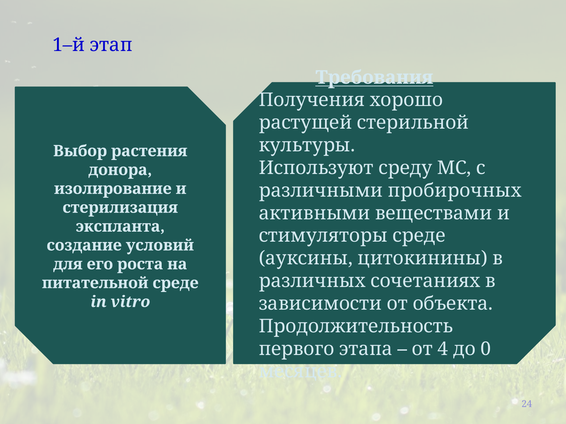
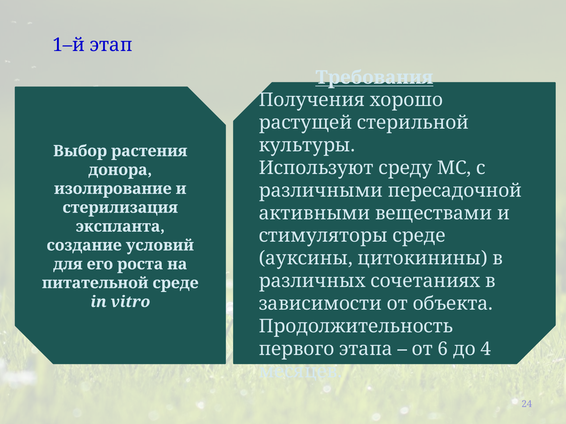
пробирочных: пробирочных -> пересадочной
4: 4 -> 6
0: 0 -> 4
